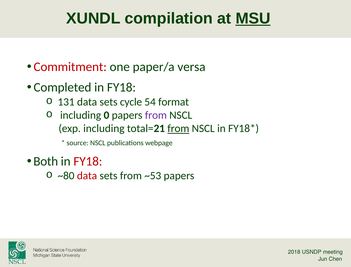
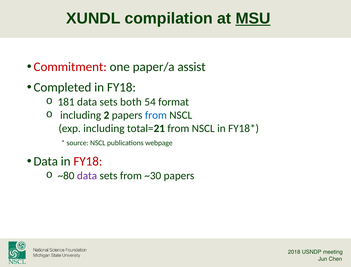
versa: versa -> assist
131: 131 -> 181
cycle: cycle -> both
0: 0 -> 2
from at (156, 115) colour: purple -> blue
from at (178, 129) underline: present -> none
Both at (46, 161): Both -> Data
data at (87, 176) colour: red -> purple
~53: ~53 -> ~30
